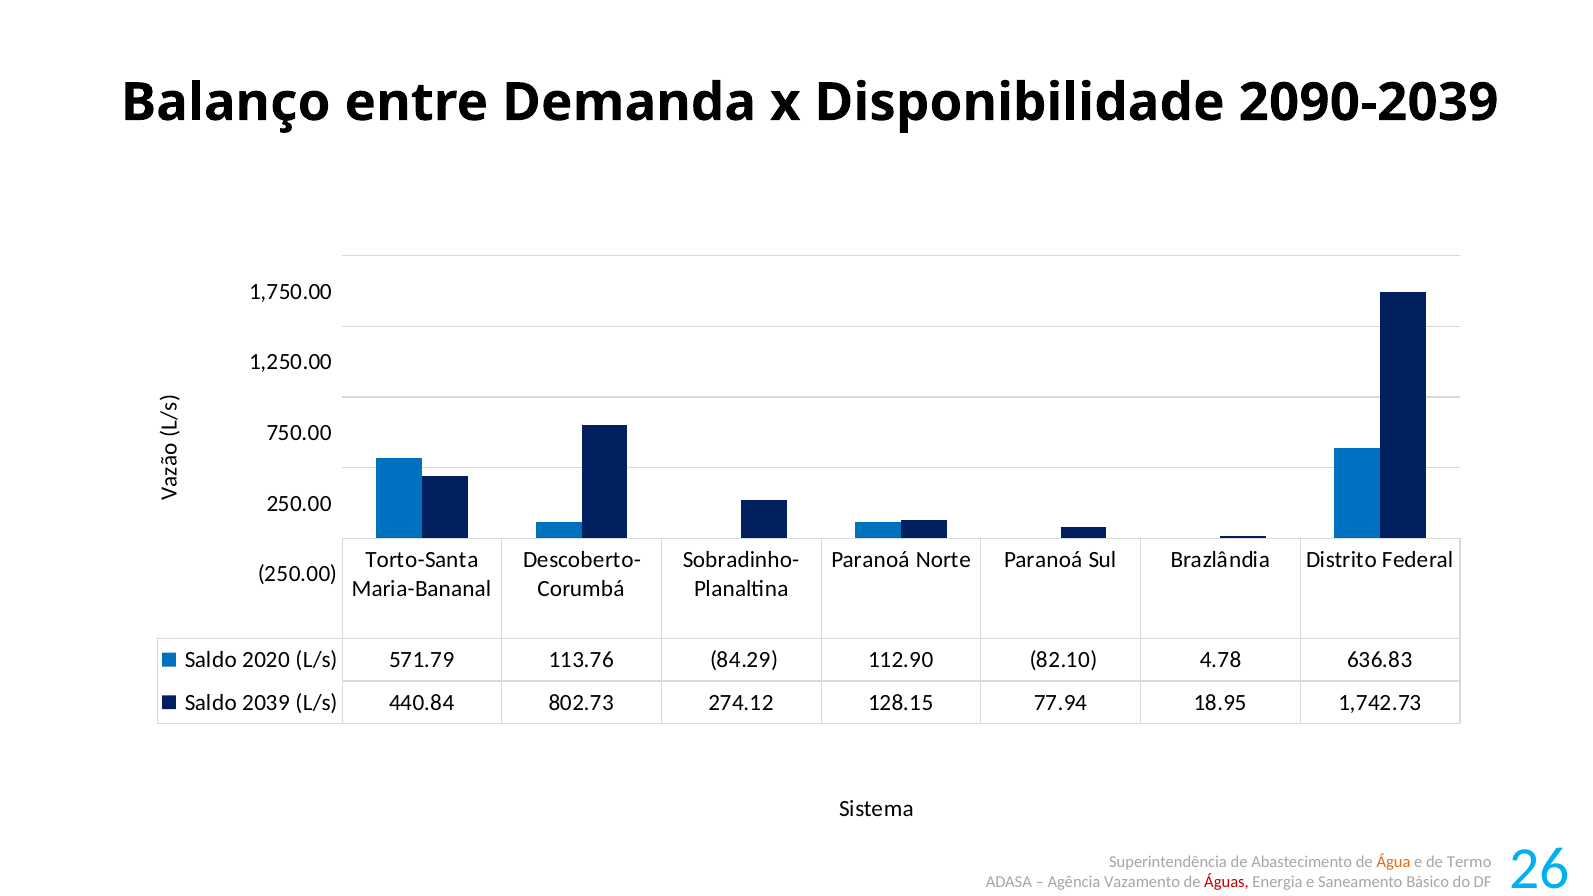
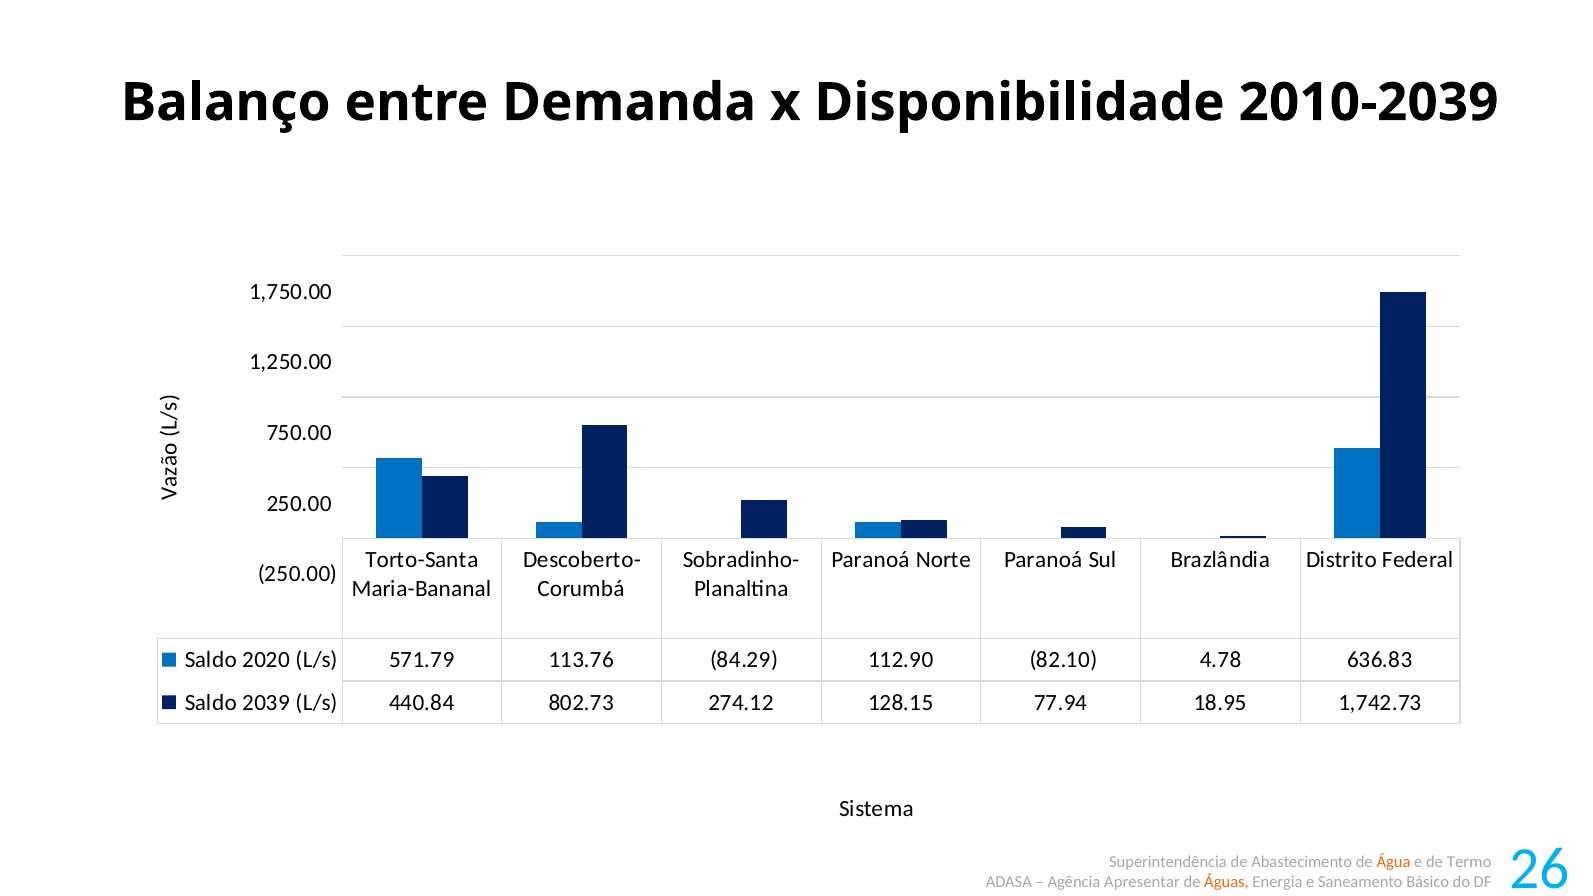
2090-2039: 2090-2039 -> 2010-2039
Vazamento: Vazamento -> Apresentar
Águas colour: red -> orange
